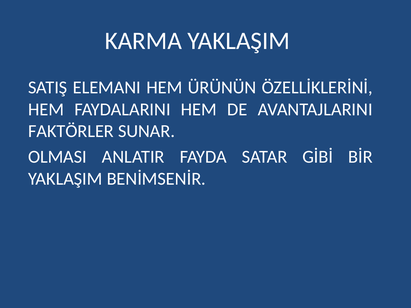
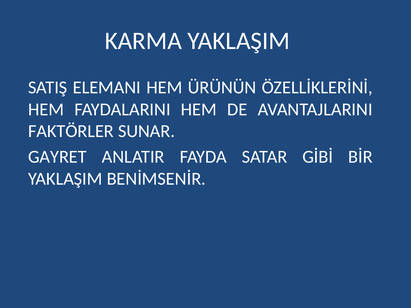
OLMASI: OLMASI -> GAYRET
